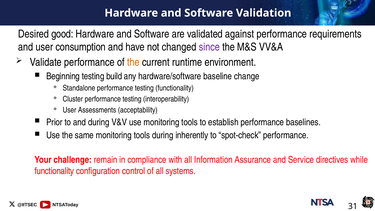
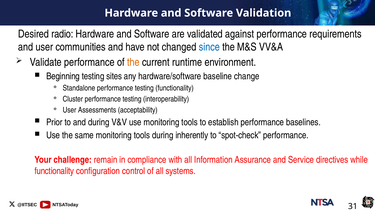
good: good -> radio
consumption: consumption -> communities
since colour: purple -> blue
build: build -> sites
